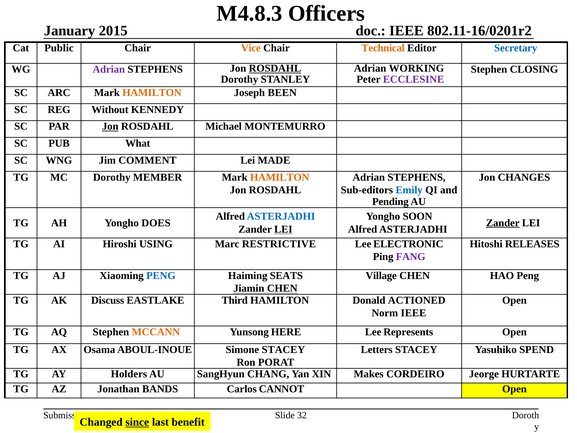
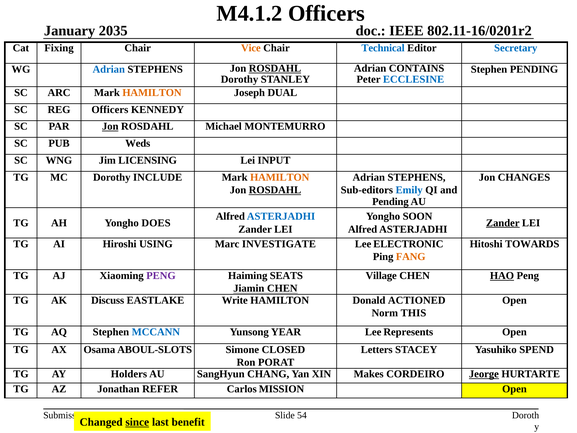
M4.8.3: M4.8.3 -> M4.1.2
2015: 2015 -> 2035
Public: Public -> Fixing
Technical colour: orange -> blue
WORKING: WORKING -> CONTAINS
Adrian at (109, 69) colour: purple -> blue
Stephen CLOSING: CLOSING -> PENDING
ECCLESINE colour: purple -> blue
BEEN: BEEN -> DUAL
REG Without: Without -> Officers
What: What -> Weds
COMMENT: COMMENT -> LICENSING
MADE: MADE -> INPUT
MEMBER: MEMBER -> INCLUDE
ROSDAHL at (275, 190) underline: none -> present
LEI at (283, 229) underline: present -> none
RESTRICTIVE: RESTRICTIVE -> INVESTIGATE
RELEASES: RELEASES -> TOWARDS
FANG colour: purple -> orange
PENG at (161, 276) colour: blue -> purple
HAO underline: none -> present
Third: Third -> Write
Norm IEEE: IEEE -> THIS
MCCANN colour: orange -> blue
HERE: HERE -> YEAR
ABOUL-INOUE: ABOUL-INOUE -> ABOUL-SLOTS
Simone STACEY: STACEY -> CLOSED
Jeorge underline: none -> present
BANDS: BANDS -> REFER
CANNOT: CANNOT -> MISSION
32: 32 -> 54
